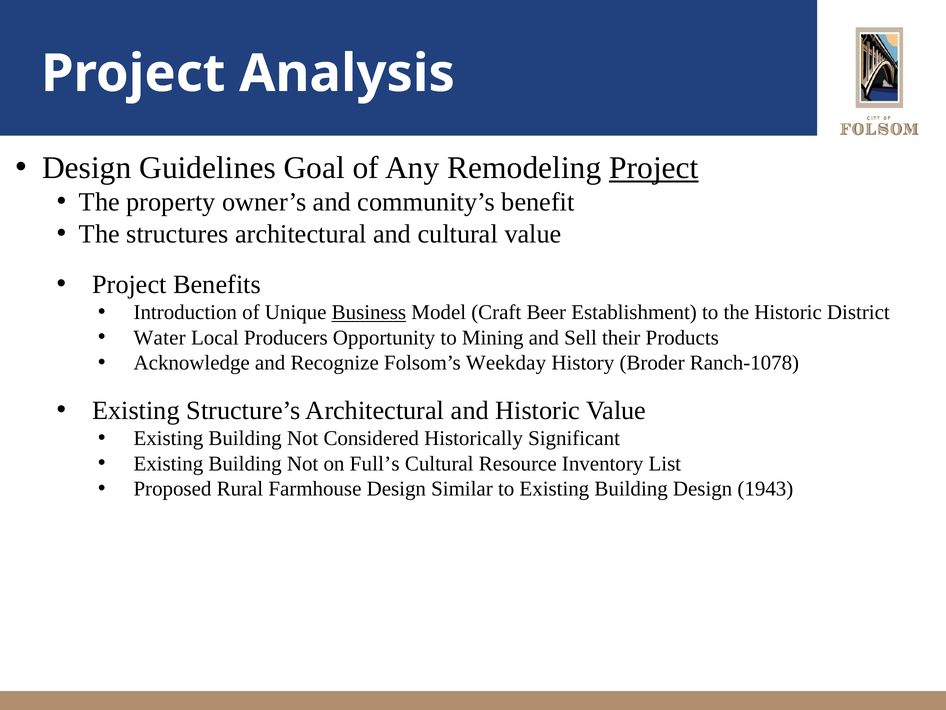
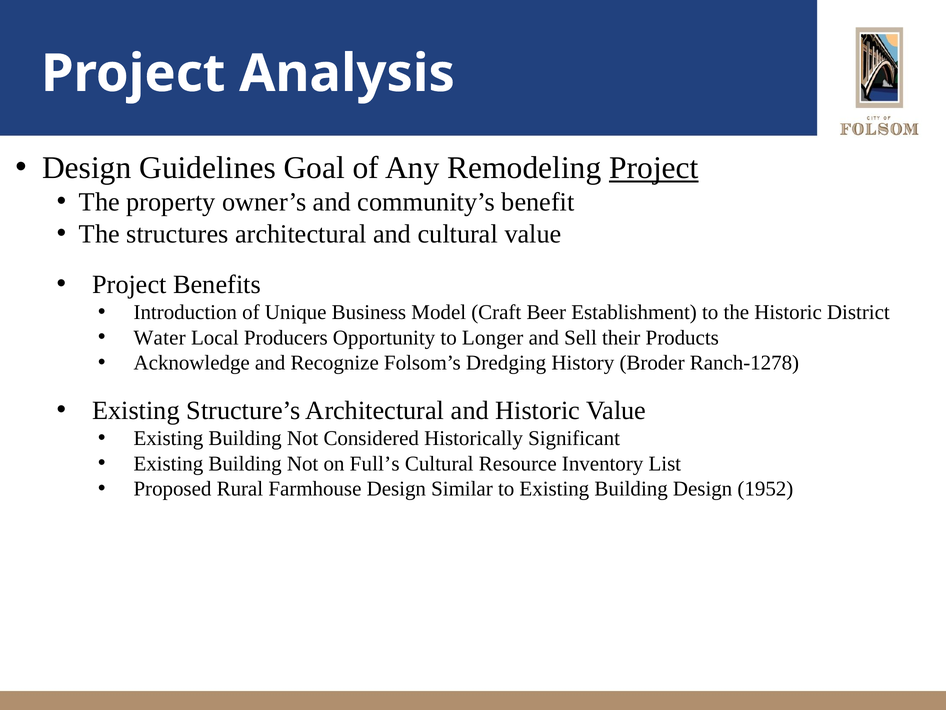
Business underline: present -> none
Mining: Mining -> Longer
Weekday: Weekday -> Dredging
Ranch-1078: Ranch-1078 -> Ranch-1278
1943: 1943 -> 1952
